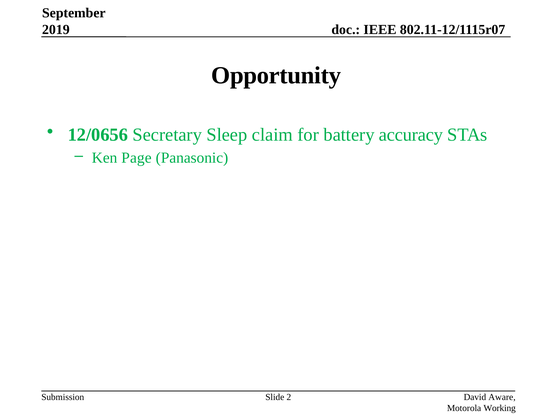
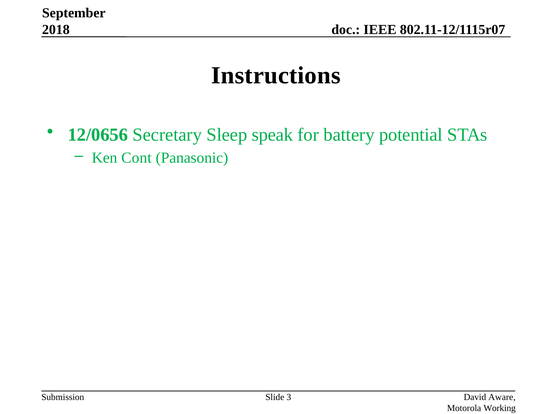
2019: 2019 -> 2018
Opportunity: Opportunity -> Instructions
claim: claim -> speak
accuracy: accuracy -> potential
Page: Page -> Cont
2: 2 -> 3
